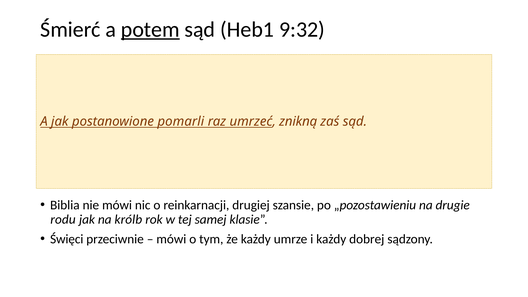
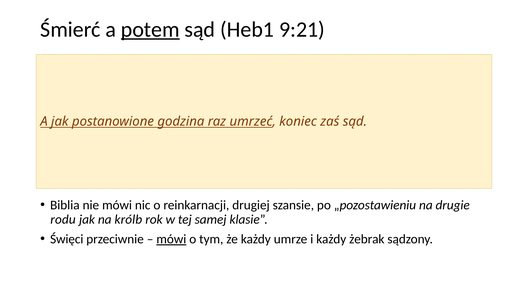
9:32: 9:32 -> 9:21
pomarli: pomarli -> godzina
znikną: znikną -> koniec
mówi at (171, 239) underline: none -> present
dobrej: dobrej -> żebrak
